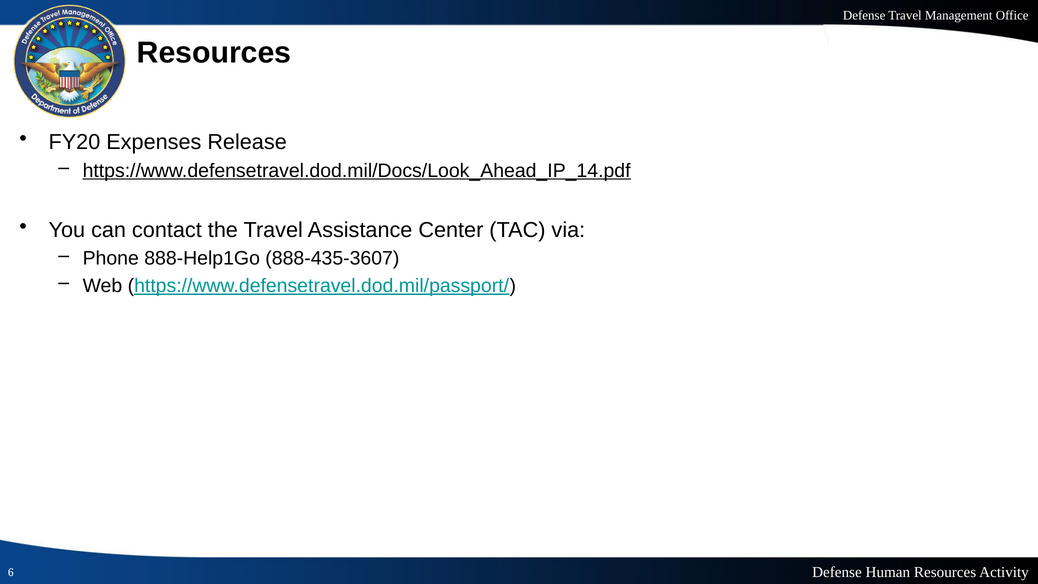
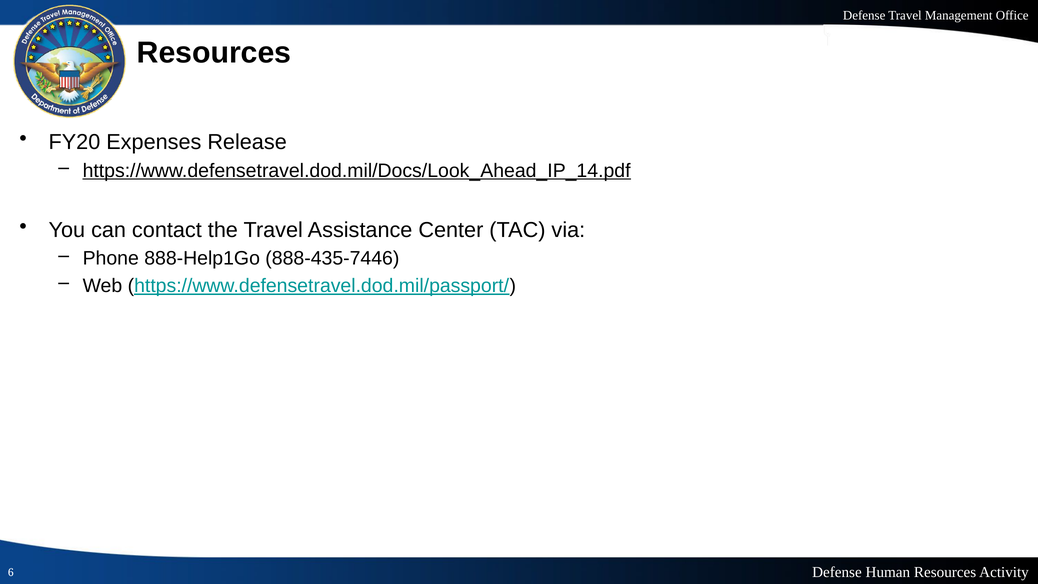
888-435-3607: 888-435-3607 -> 888-435-7446
